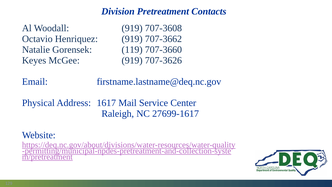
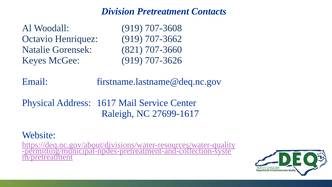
119: 119 -> 821
